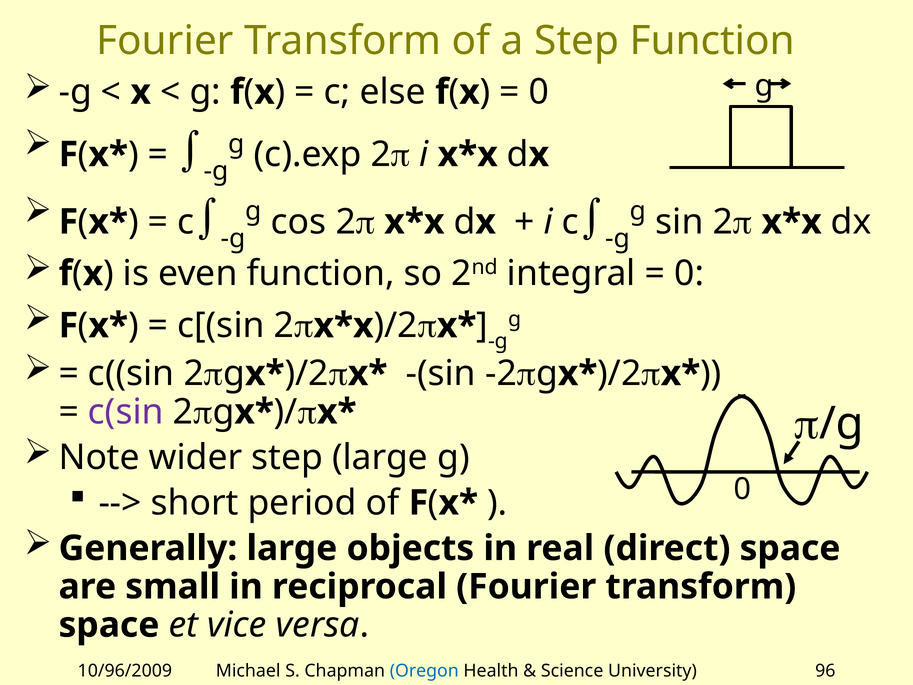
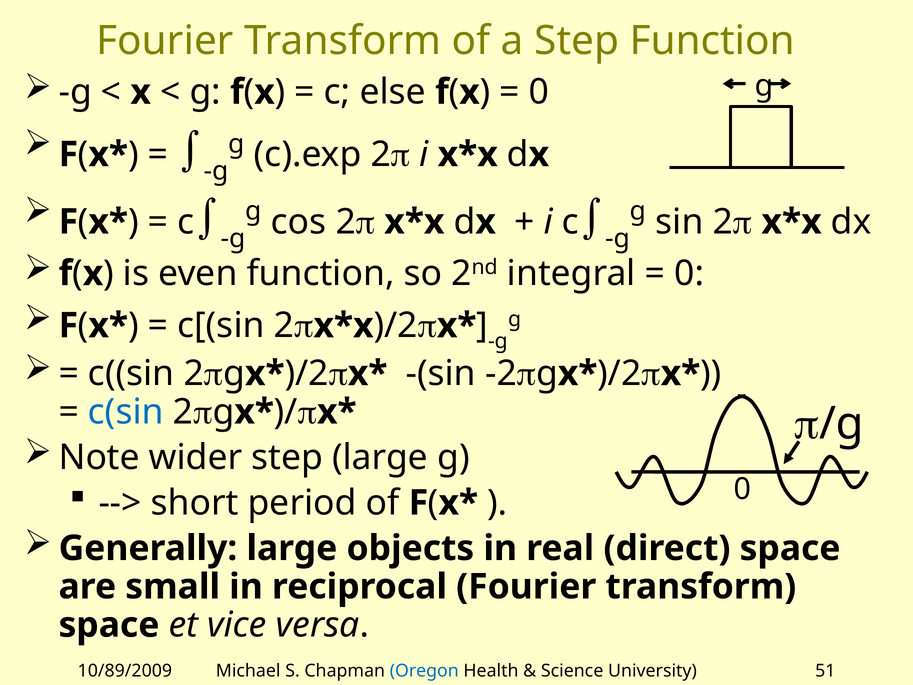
c(sin colour: purple -> blue
10/96/2009: 10/96/2009 -> 10/89/2009
96: 96 -> 51
